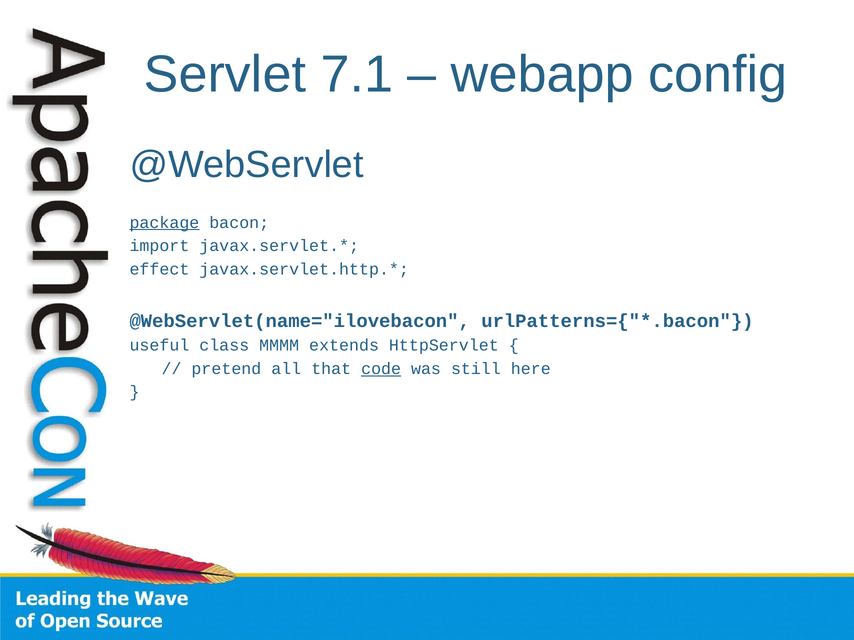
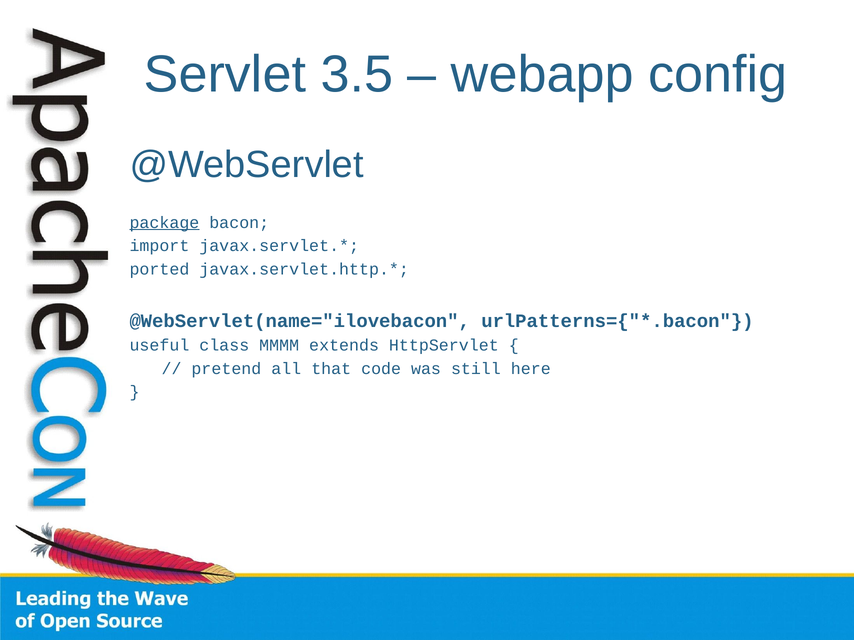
7.1: 7.1 -> 3.5
effect: effect -> ported
code underline: present -> none
